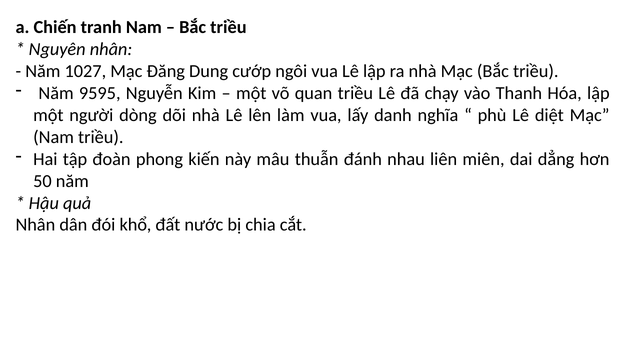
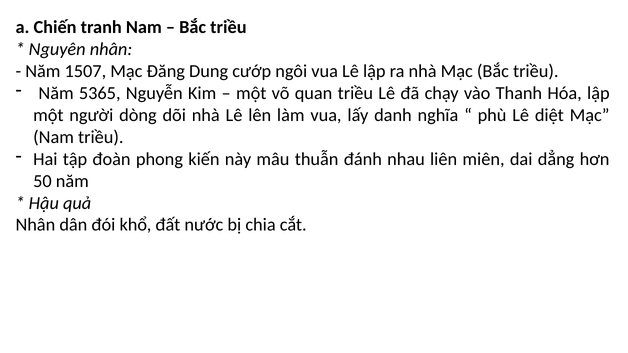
1027: 1027 -> 1507
9595: 9595 -> 5365
